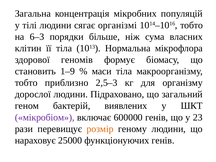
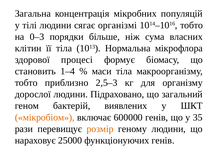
6–3: 6–3 -> 0–3
геномів: геномів -> процесі
1–9: 1–9 -> 1–4
мікробіом colour: purple -> orange
23: 23 -> 35
